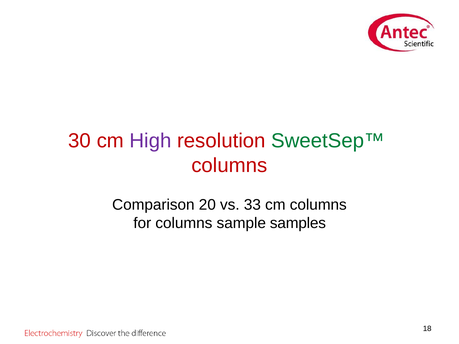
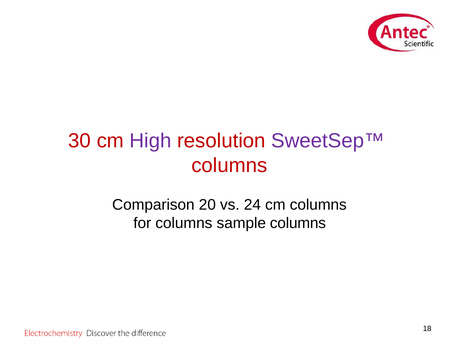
SweetSep™ colour: green -> purple
33: 33 -> 24
sample samples: samples -> columns
